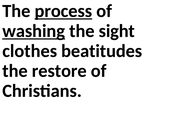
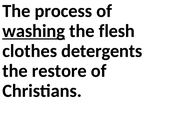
process underline: present -> none
sight: sight -> flesh
beatitudes: beatitudes -> detergents
